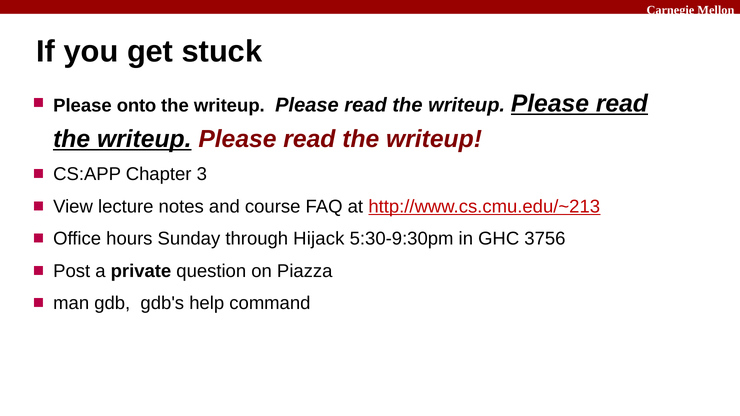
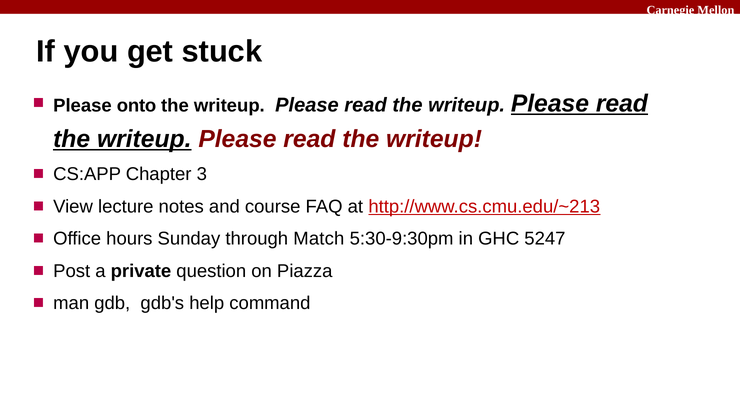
Hijack: Hijack -> Match
3756: 3756 -> 5247
